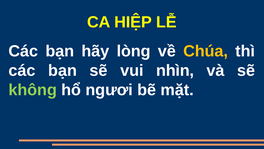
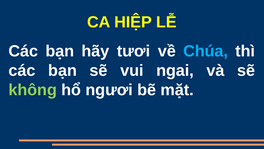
lòng: lòng -> tươi
Chúa colour: yellow -> light blue
nhìn: nhìn -> ngai
